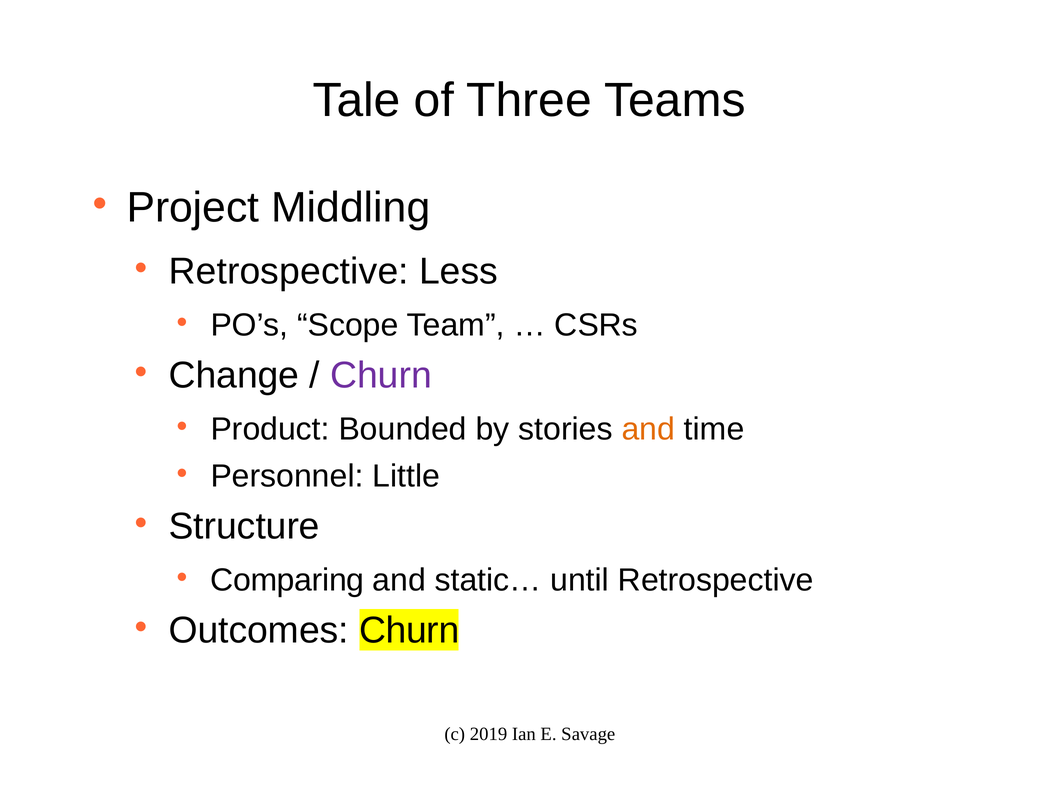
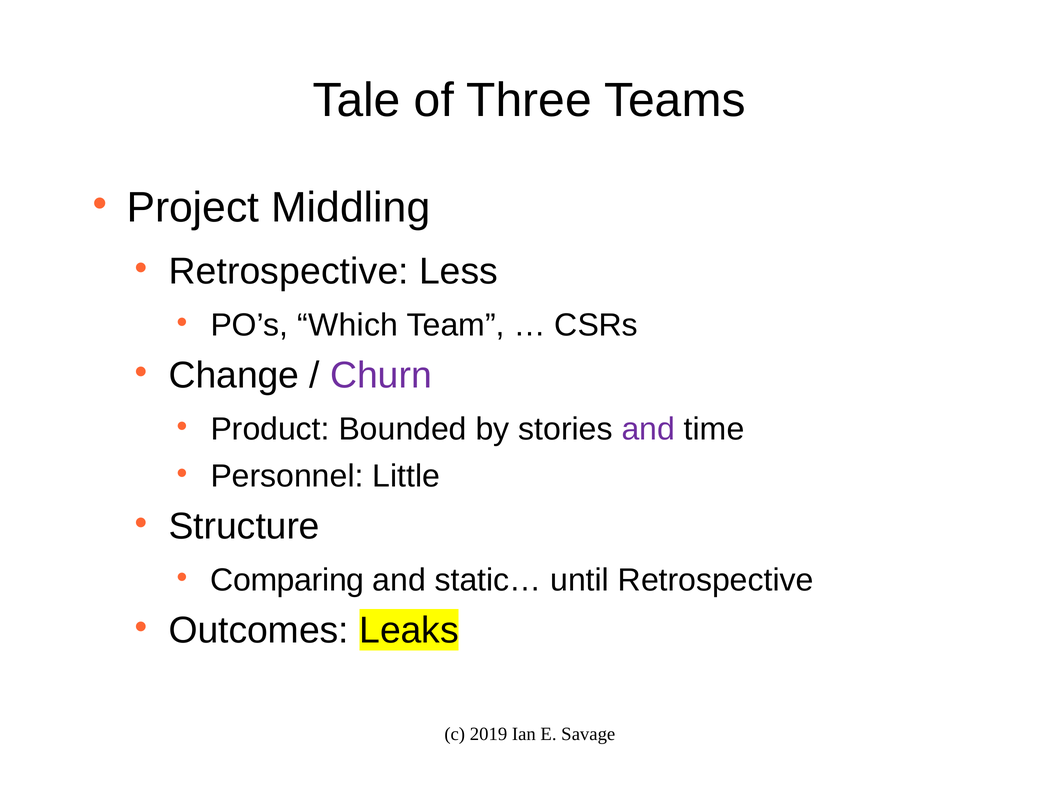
Scope: Scope -> Which
and at (648, 429) colour: orange -> purple
Outcomes Churn: Churn -> Leaks
